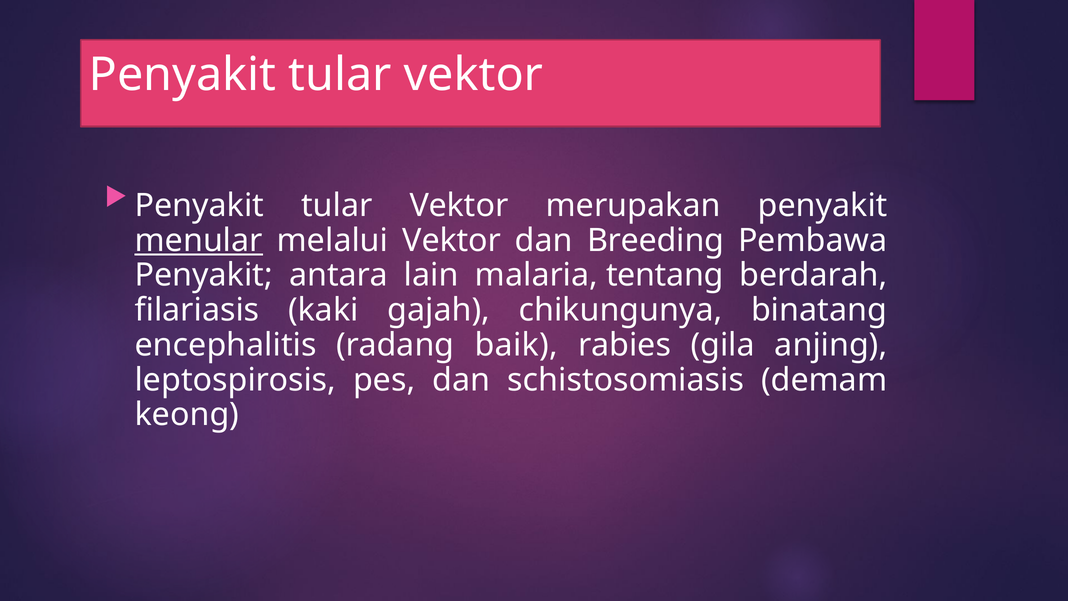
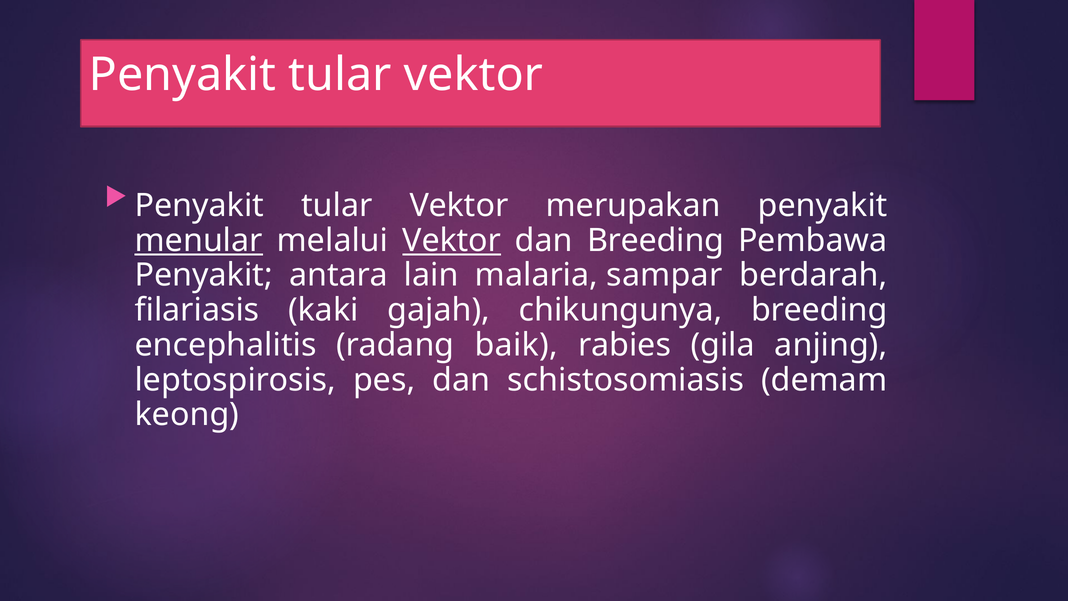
Vektor at (452, 240) underline: none -> present
tentang: tentang -> sampar
chikungunya binatang: binatang -> breeding
